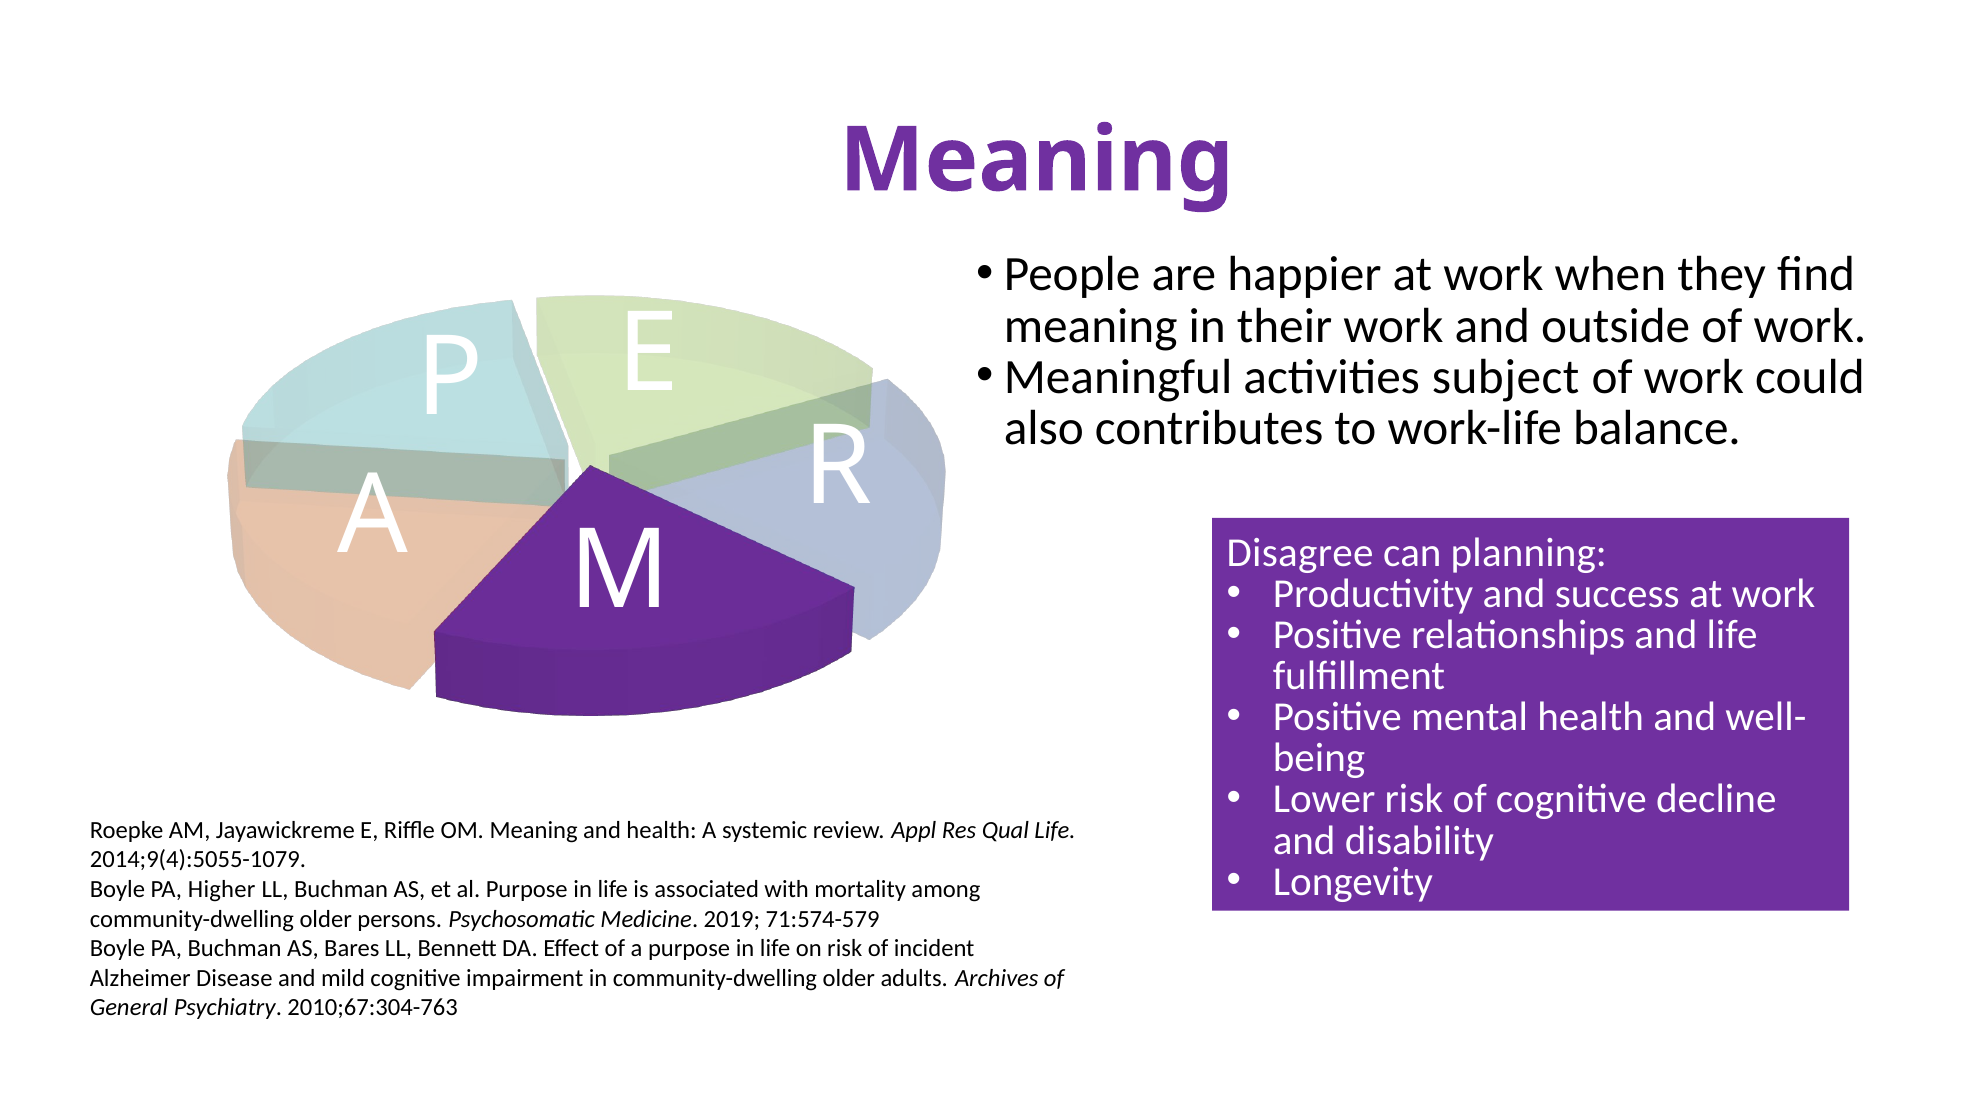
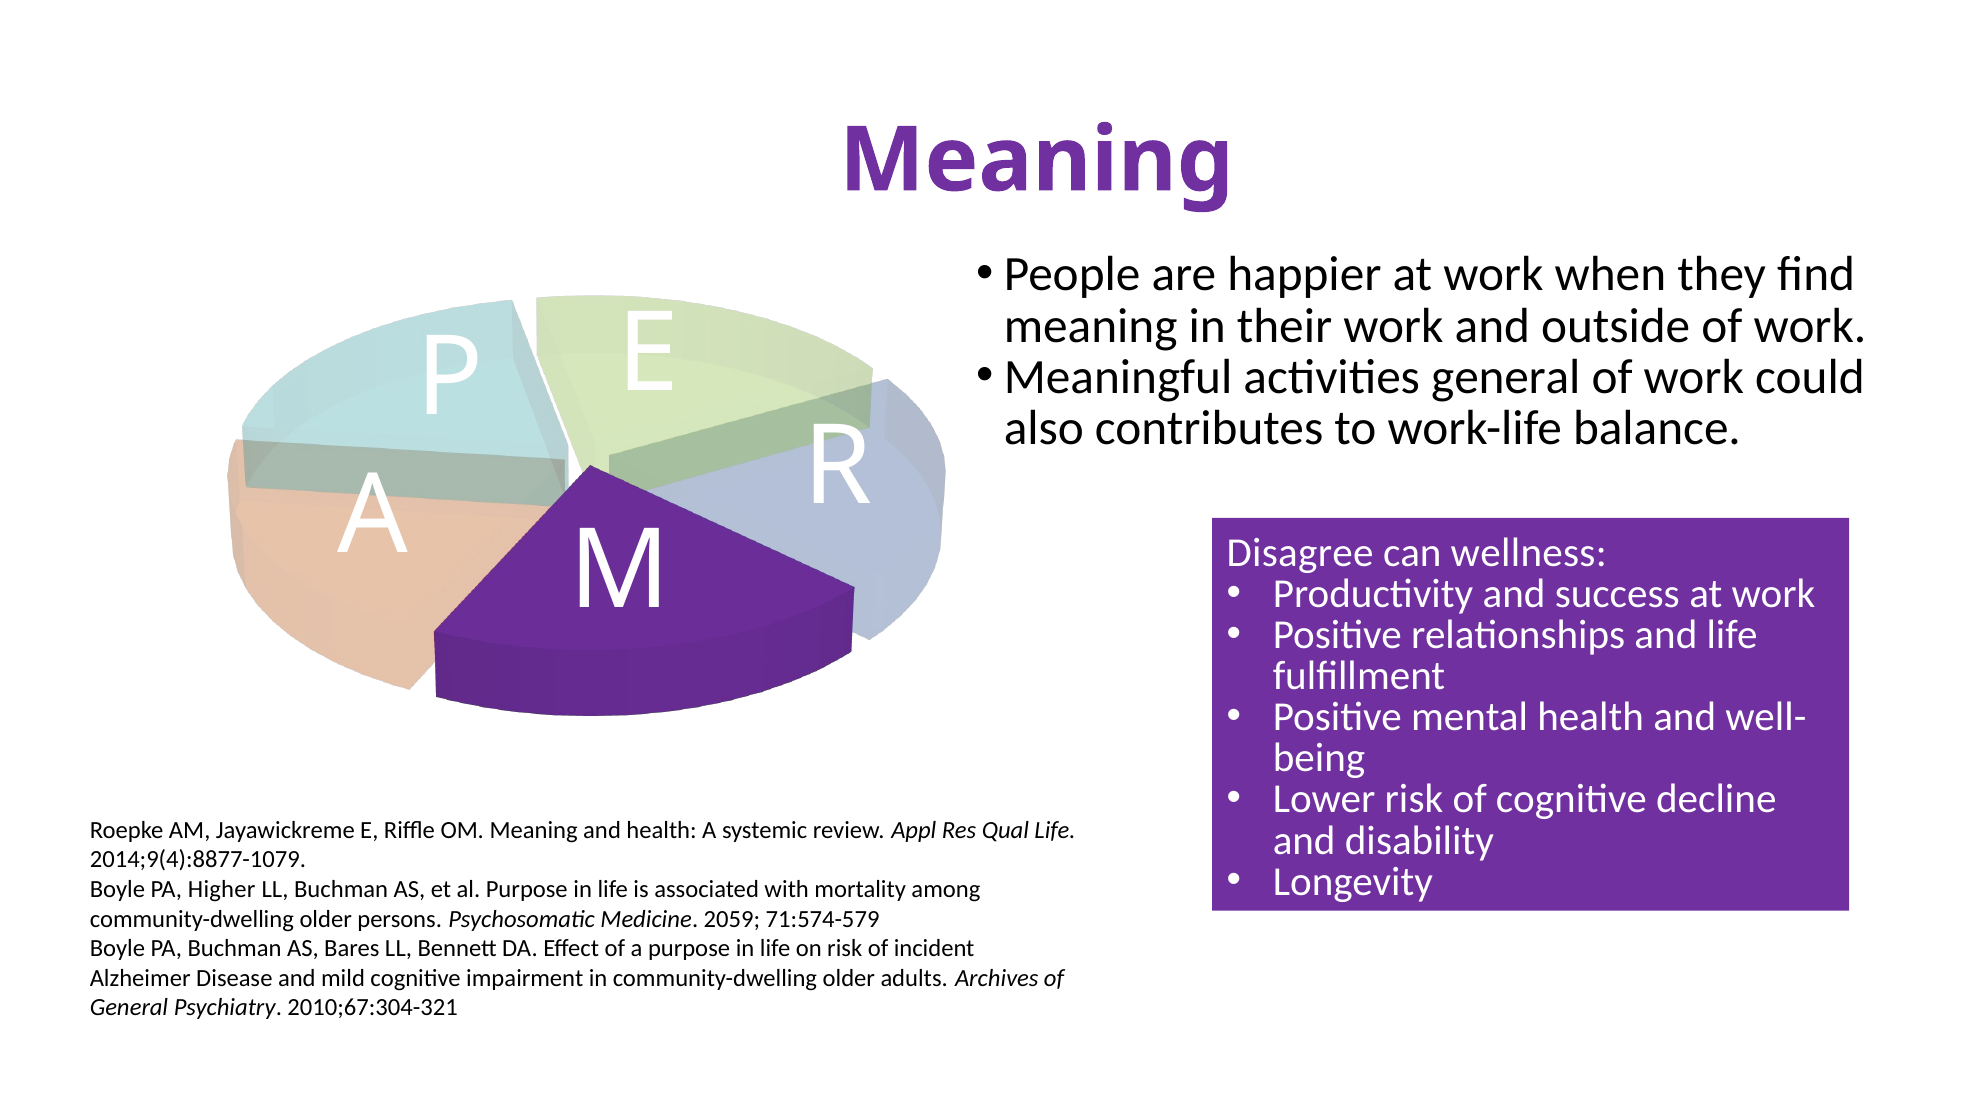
activities subject: subject -> general
planning: planning -> wellness
2014;9(4):5055-1079: 2014;9(4):5055-1079 -> 2014;9(4):8877-1079
2019: 2019 -> 2059
2010;67:304-763: 2010;67:304-763 -> 2010;67:304-321
